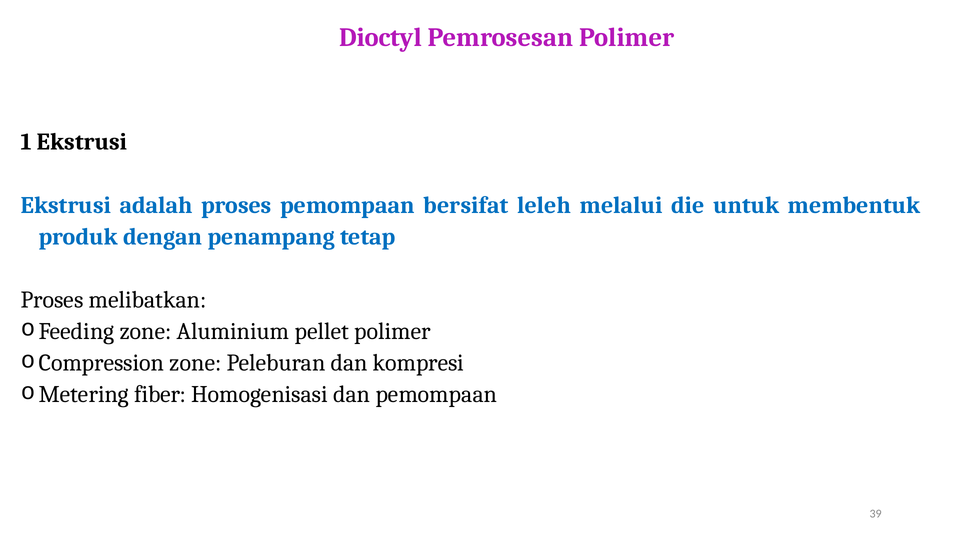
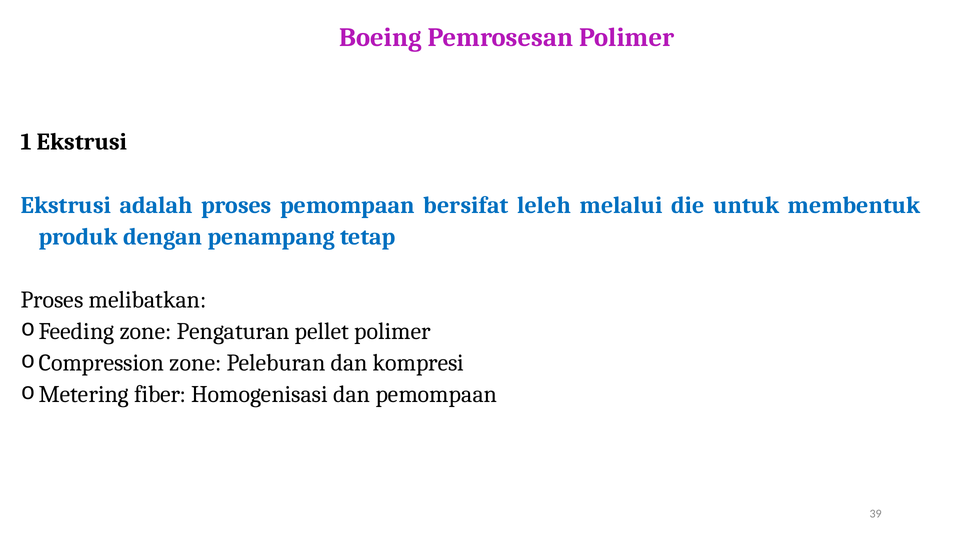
Dioctyl: Dioctyl -> Boeing
Aluminium: Aluminium -> Pengaturan
